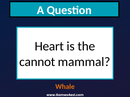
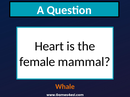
cannot: cannot -> female
